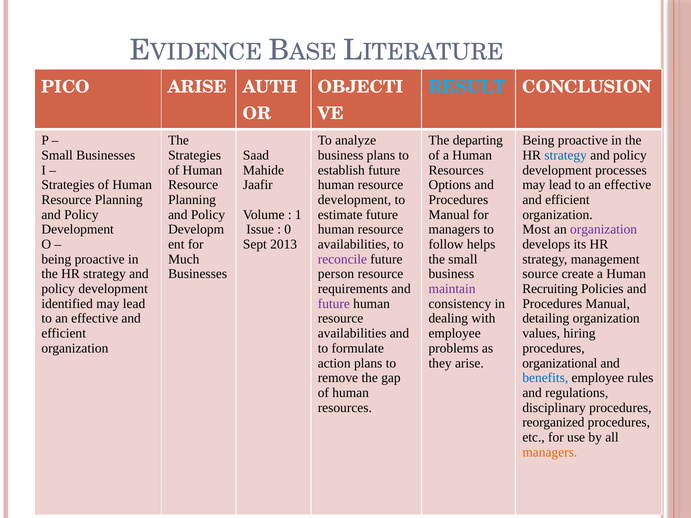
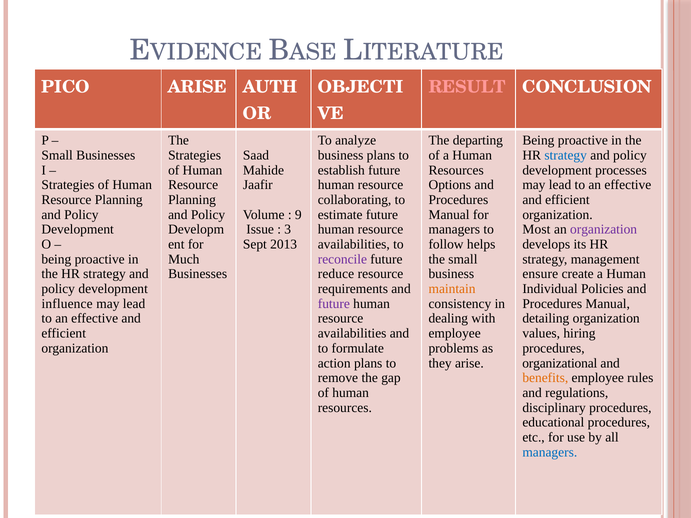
RESULT colour: light blue -> pink
development at (355, 200): development -> collaborating
1: 1 -> 9
0: 0 -> 3
person: person -> reduce
source: source -> ensure
maintain colour: purple -> orange
Recruiting: Recruiting -> Individual
identified: identified -> influence
benefits colour: blue -> orange
reorganized: reorganized -> educational
managers at (550, 452) colour: orange -> blue
